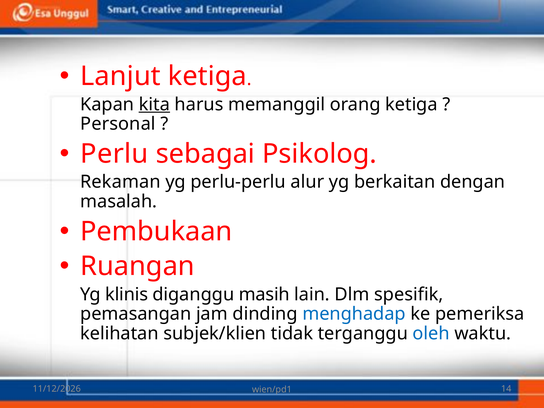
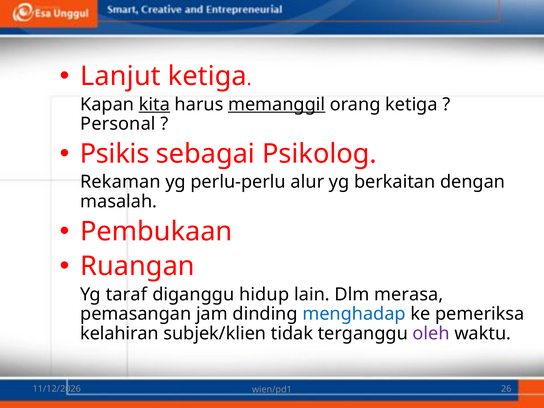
memanggil underline: none -> present
Perlu: Perlu -> Psikis
klinis: klinis -> taraf
masih: masih -> hidup
spesifik: spesifik -> merasa
kelihatan: kelihatan -> kelahiran
oleh colour: blue -> purple
14: 14 -> 26
